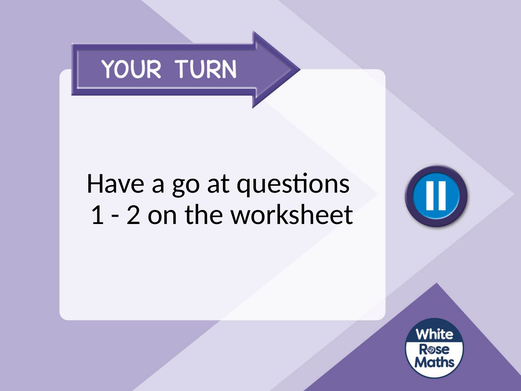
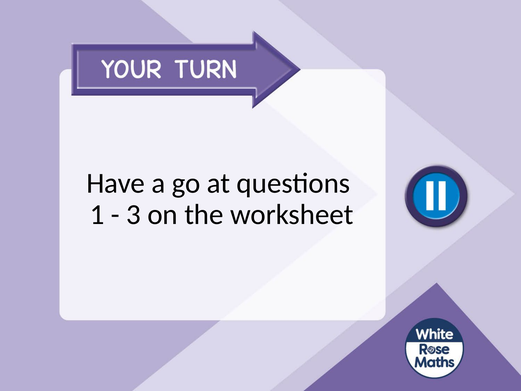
2: 2 -> 3
